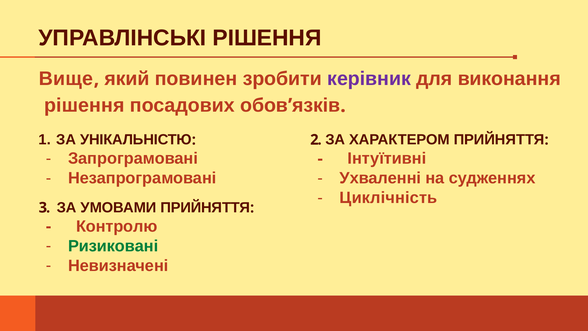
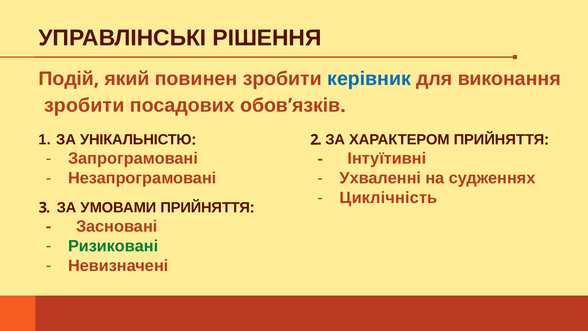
Вище: Вище -> Подій
керівник colour: purple -> blue
рішення at (84, 105): рішення -> зробити
Контролю: Контролю -> Засновані
